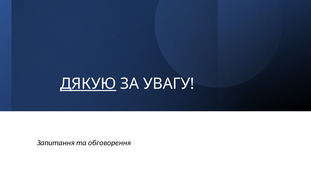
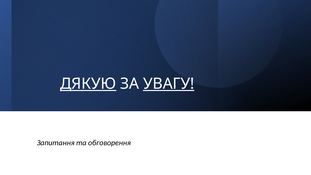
УВАГУ underline: none -> present
